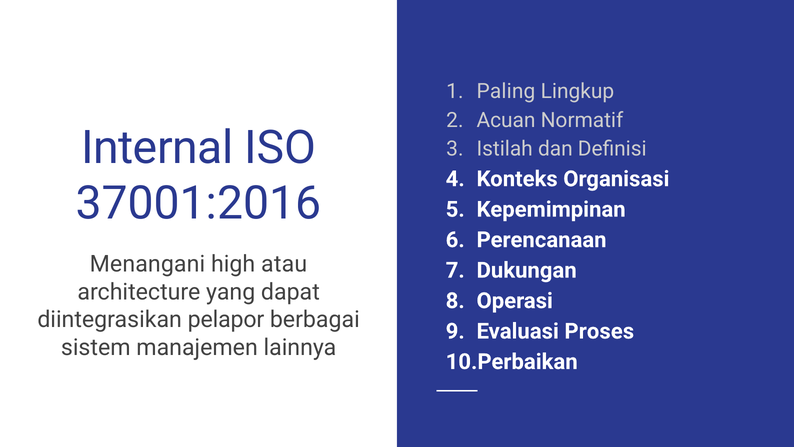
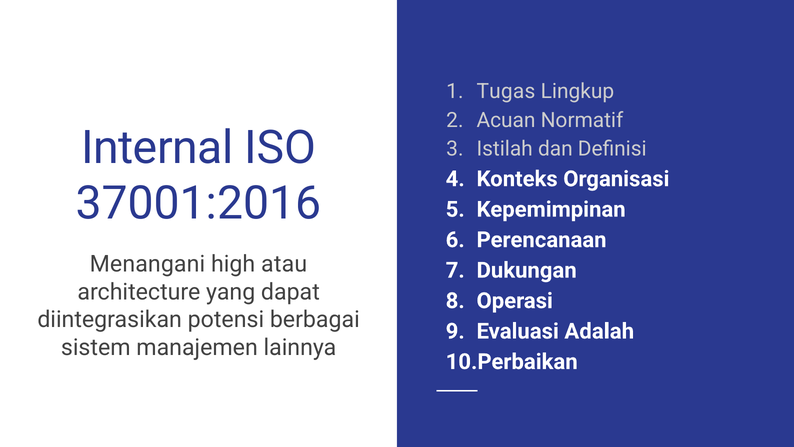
Paling: Paling -> Tugas
pelapor: pelapor -> potensi
Proses: Proses -> Adalah
